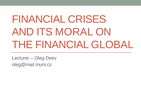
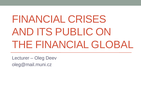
MORAL: MORAL -> PUBLIC
